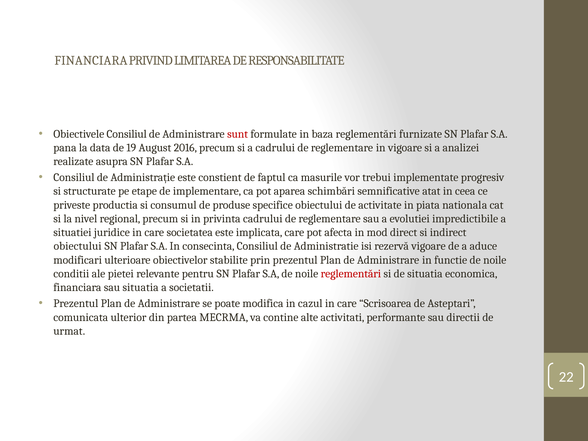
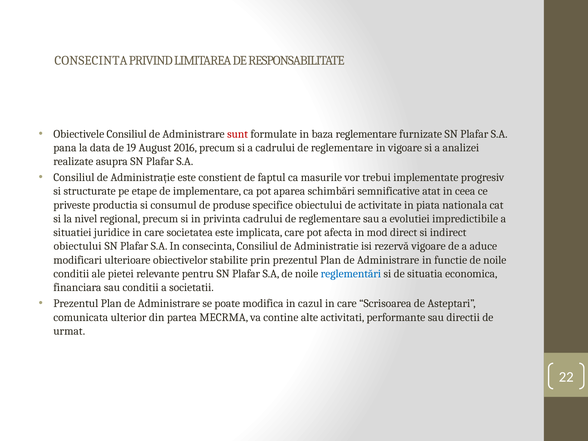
FINANCIARA at (91, 60): FINANCIARA -> CONSECINTA
baza reglementări: reglementări -> reglementare
reglementări at (351, 274) colour: red -> blue
sau situatia: situatia -> conditii
